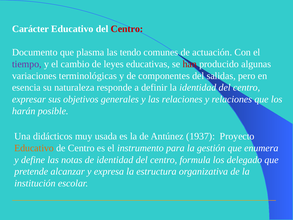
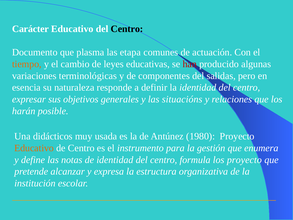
Centro at (127, 29) colour: red -> black
tendo: tendo -> etapa
tiempo colour: purple -> orange
las relaciones: relaciones -> situacións
1937: 1937 -> 1980
los delegado: delegado -> proyecto
